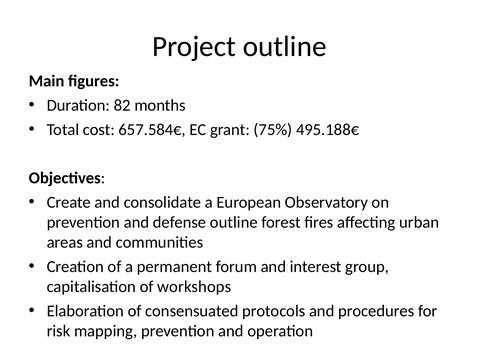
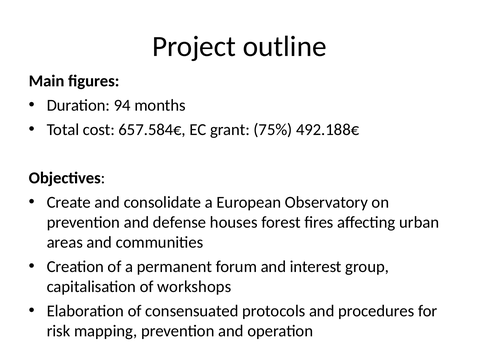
82: 82 -> 94
495.188€: 495.188€ -> 492.188€
defense outline: outline -> houses
